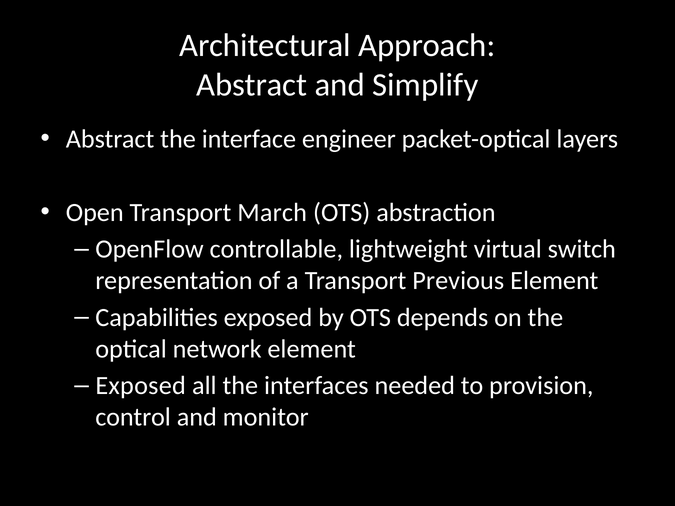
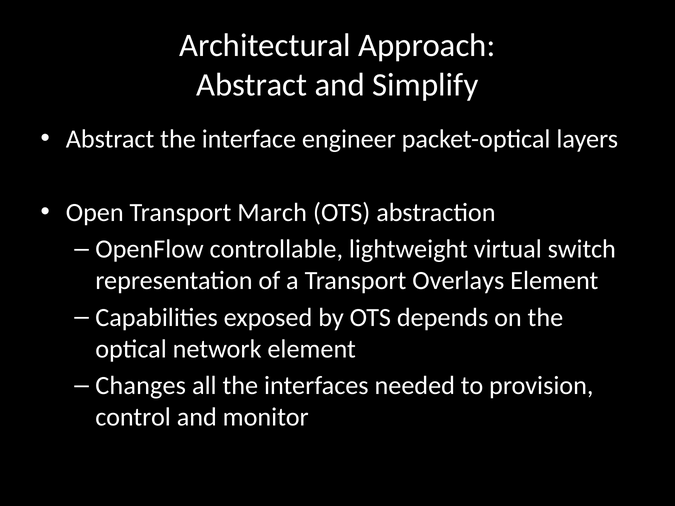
Previous: Previous -> Overlays
Exposed at (141, 386): Exposed -> Changes
